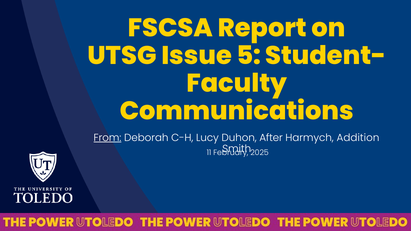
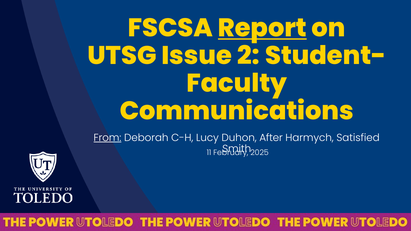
Report underline: none -> present
5: 5 -> 2
Addition: Addition -> Satisfied
